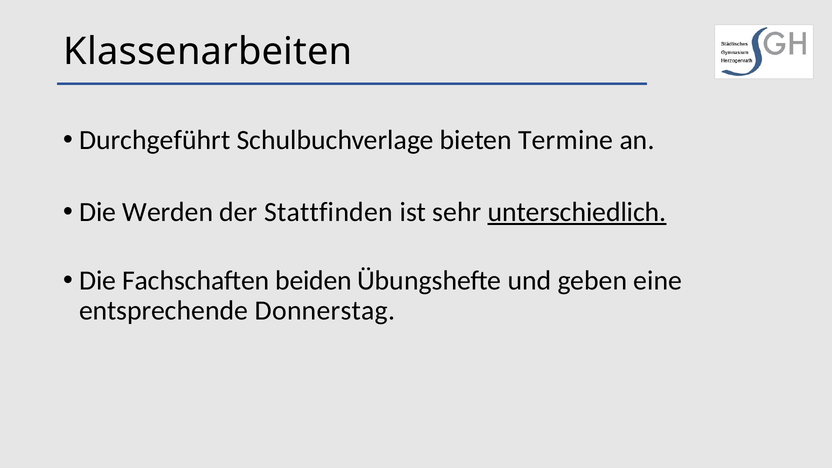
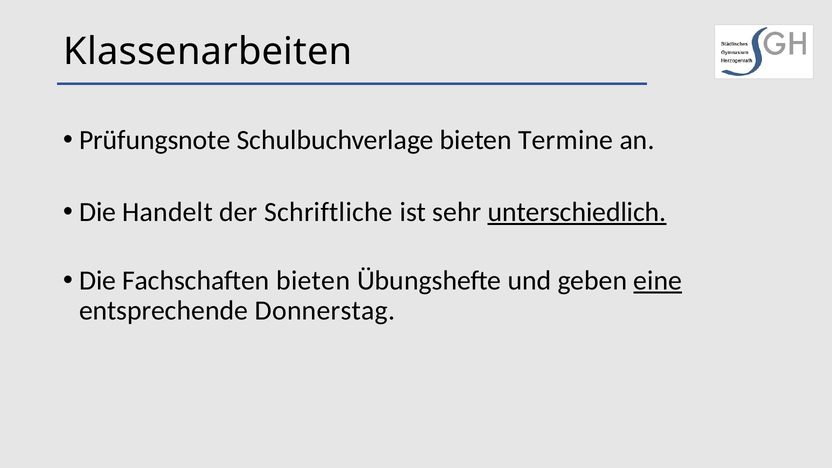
Durchgeführt: Durchgeführt -> Prüfungsnote
Werden: Werden -> Handelt
Stattfinden: Stattfinden -> Schriftliche
Fachschaften beiden: beiden -> bieten
eine underline: none -> present
